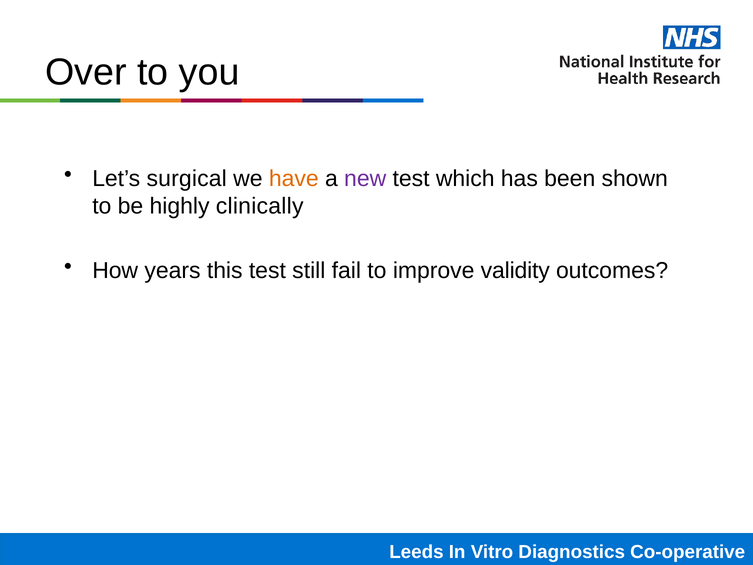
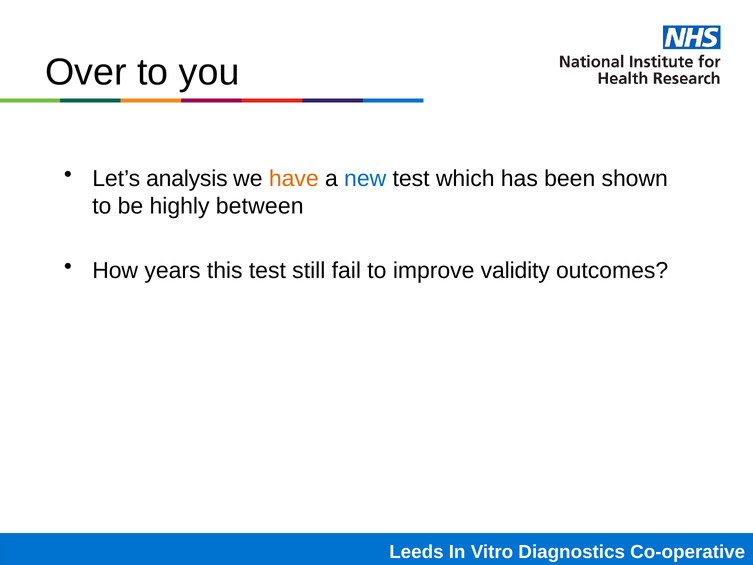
surgical: surgical -> analysis
new colour: purple -> blue
clinically: clinically -> between
